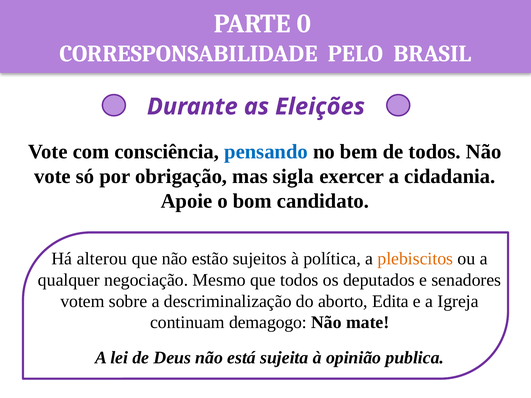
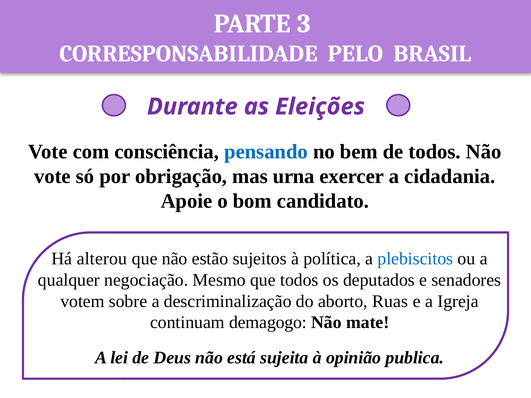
0: 0 -> 3
sigla: sigla -> urna
plebiscitos colour: orange -> blue
Edita: Edita -> Ruas
